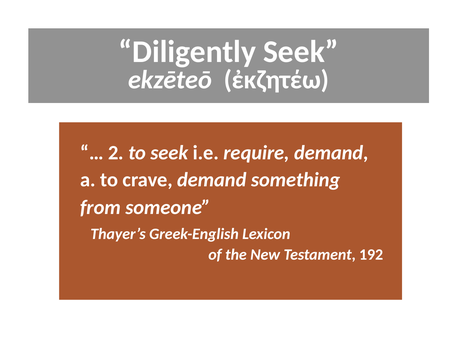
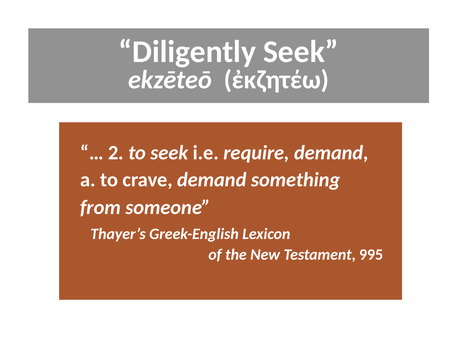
192: 192 -> 995
